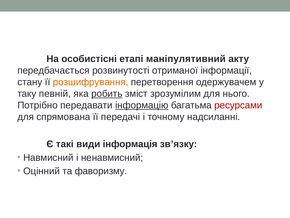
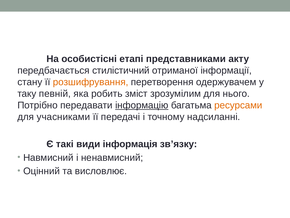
маніпулятивний: маніпулятивний -> представниками
розвинутості: розвинутості -> стилістичний
робить underline: present -> none
ресурсами colour: red -> orange
спрямована: спрямована -> учасниками
фаворизму: фаворизму -> висловлює
